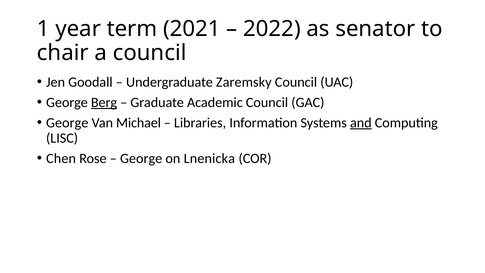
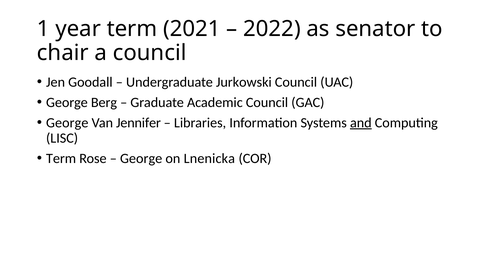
Zaremsky: Zaremsky -> Jurkowski
Berg underline: present -> none
Michael: Michael -> Jennifer
Chen at (61, 158): Chen -> Term
